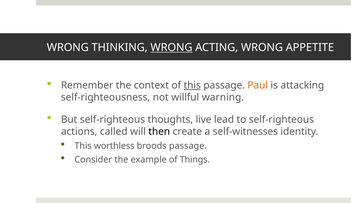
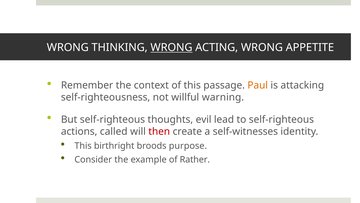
this at (192, 85) underline: present -> none
live: live -> evil
then colour: black -> red
worthless: worthless -> birthright
broods passage: passage -> purpose
Things: Things -> Rather
